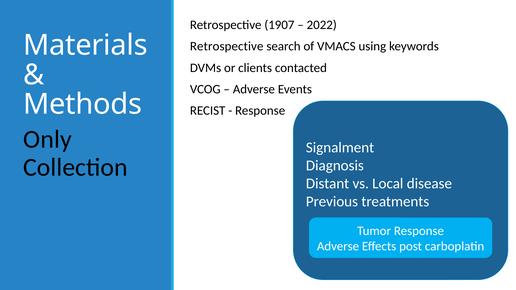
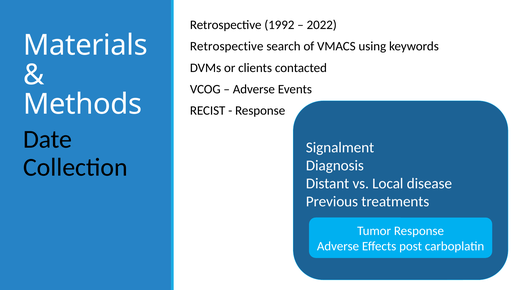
1907: 1907 -> 1992
Only at (47, 140): Only -> Date
